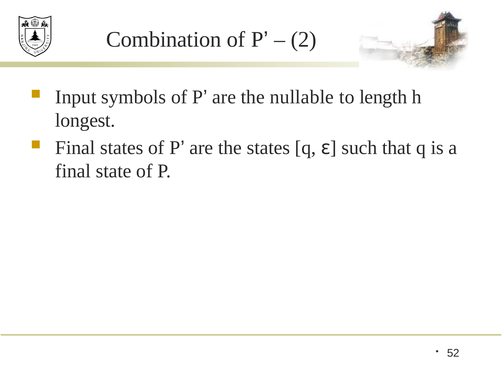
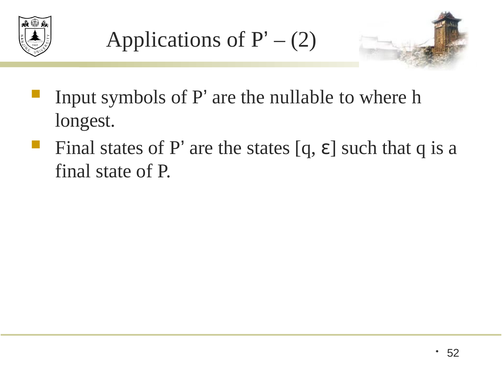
Combination: Combination -> Applications
length: length -> where
